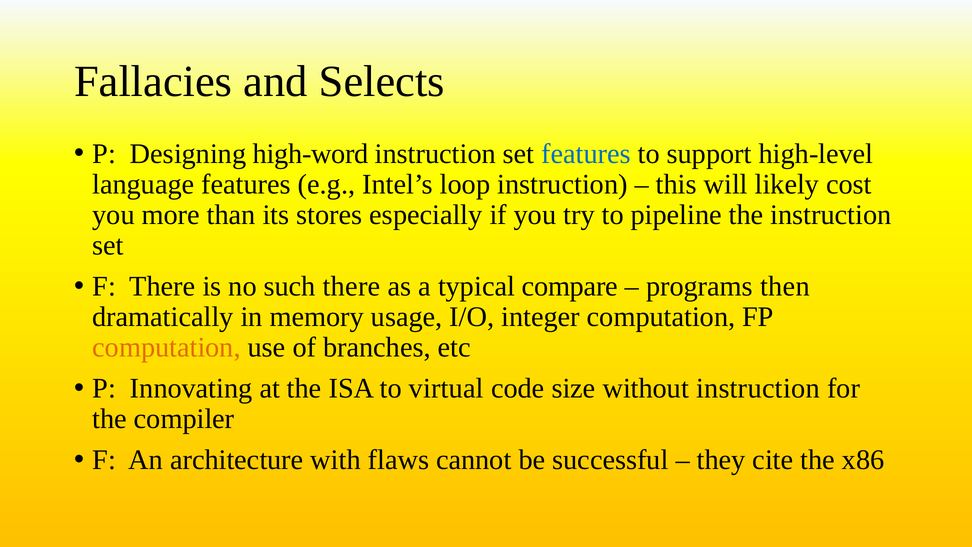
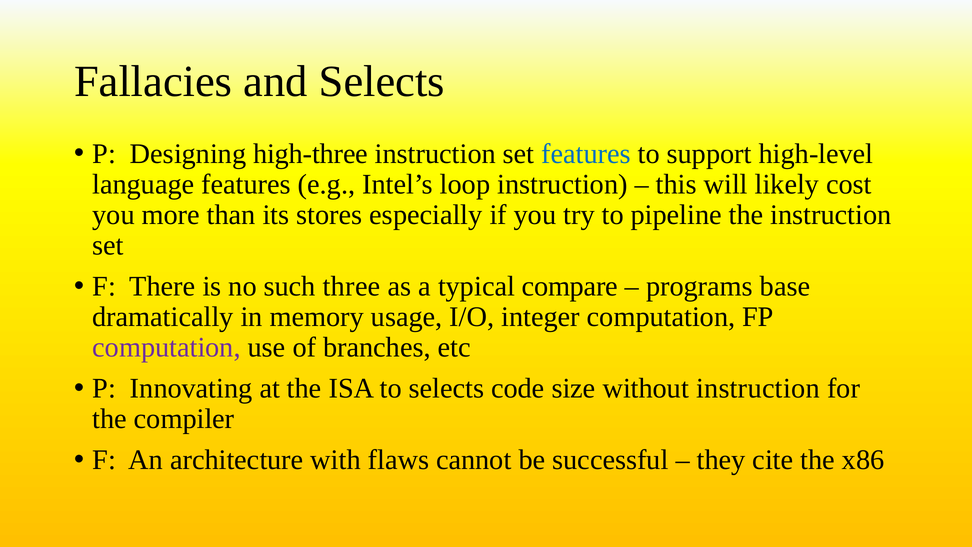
high-word: high-word -> high-three
such there: there -> three
then: then -> base
computation at (167, 347) colour: orange -> purple
to virtual: virtual -> selects
